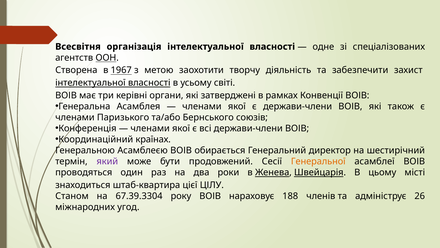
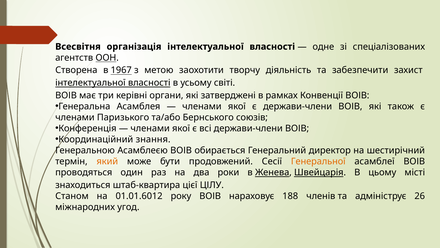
країнах: країнах -> знання
який colour: purple -> orange
67.39.3304: 67.39.3304 -> 01.01.6012
